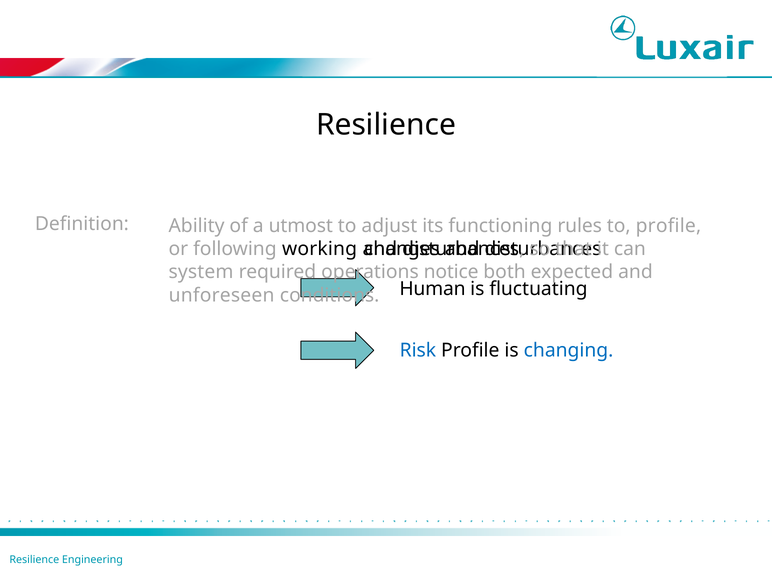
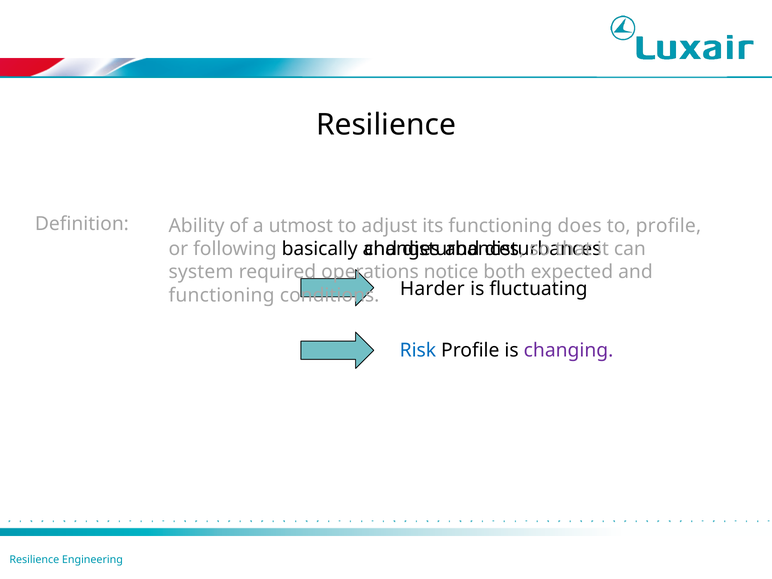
rules: rules -> does
working: working -> basically
Human: Human -> Harder
unforeseen at (222, 295): unforeseen -> functioning
changing colour: blue -> purple
